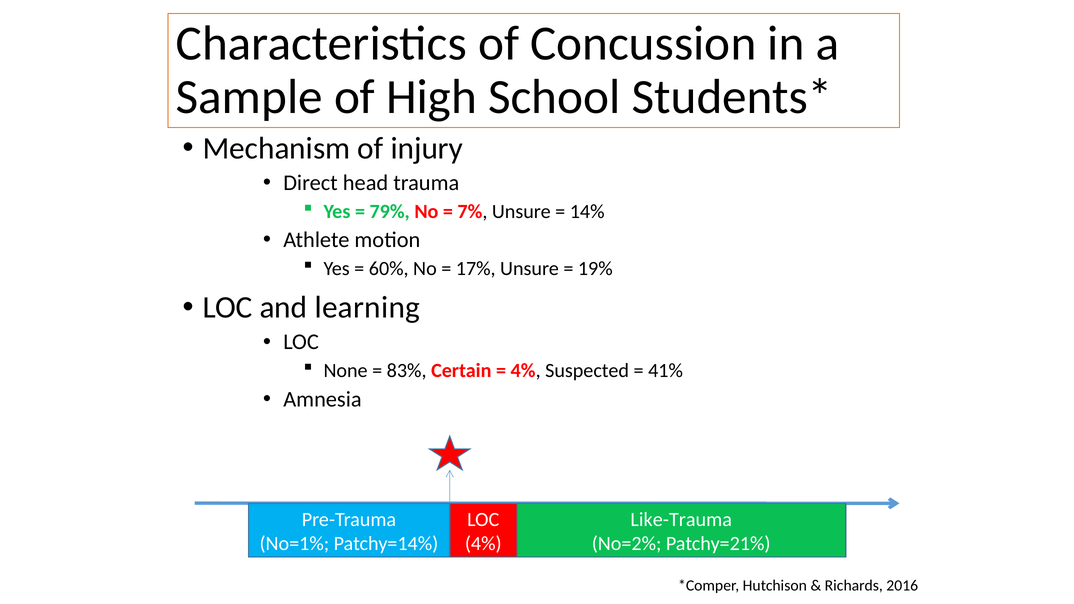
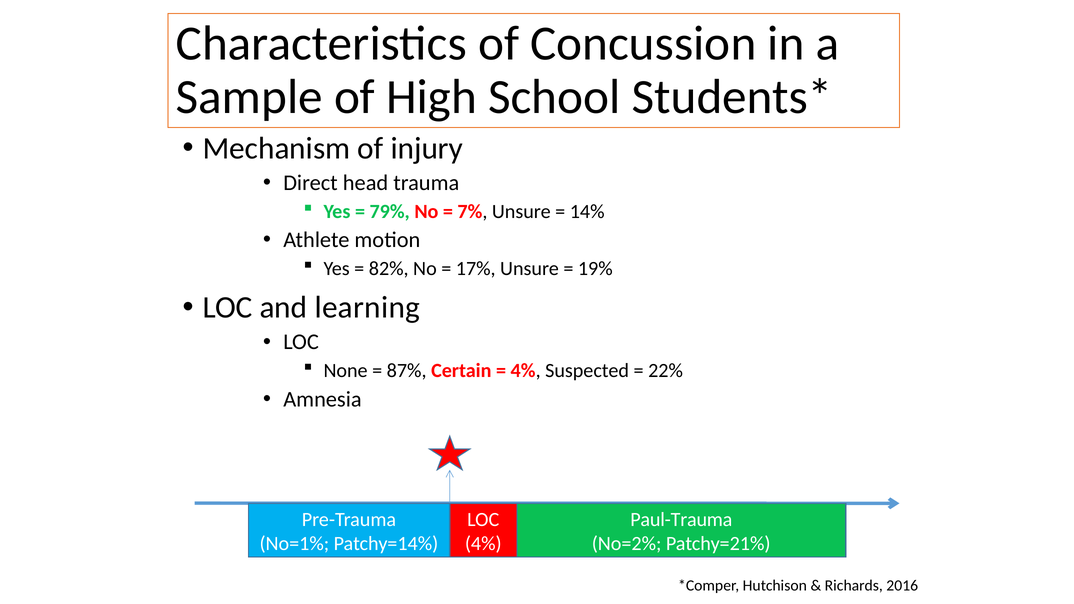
60%: 60% -> 82%
83%: 83% -> 87%
41%: 41% -> 22%
Like-Trauma: Like-Trauma -> Paul-Trauma
